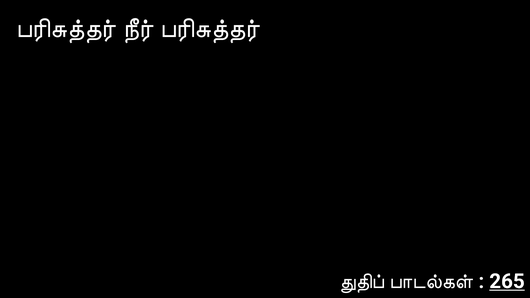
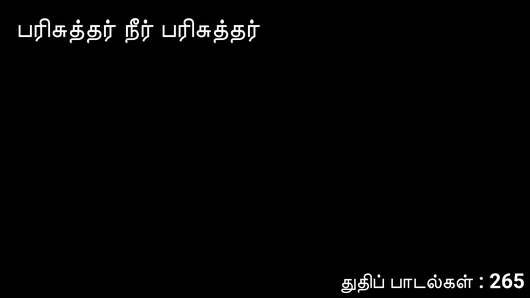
265 underline: present -> none
